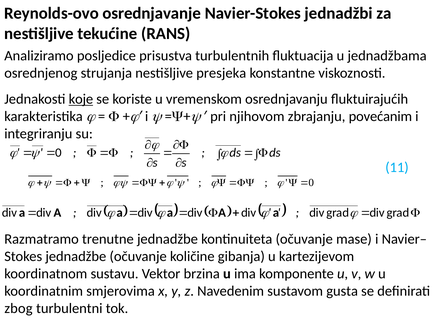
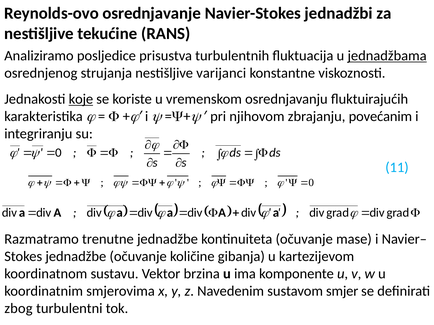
jednadžbama underline: none -> present
presjeka: presjeka -> varijanci
gusta: gusta -> smjer
